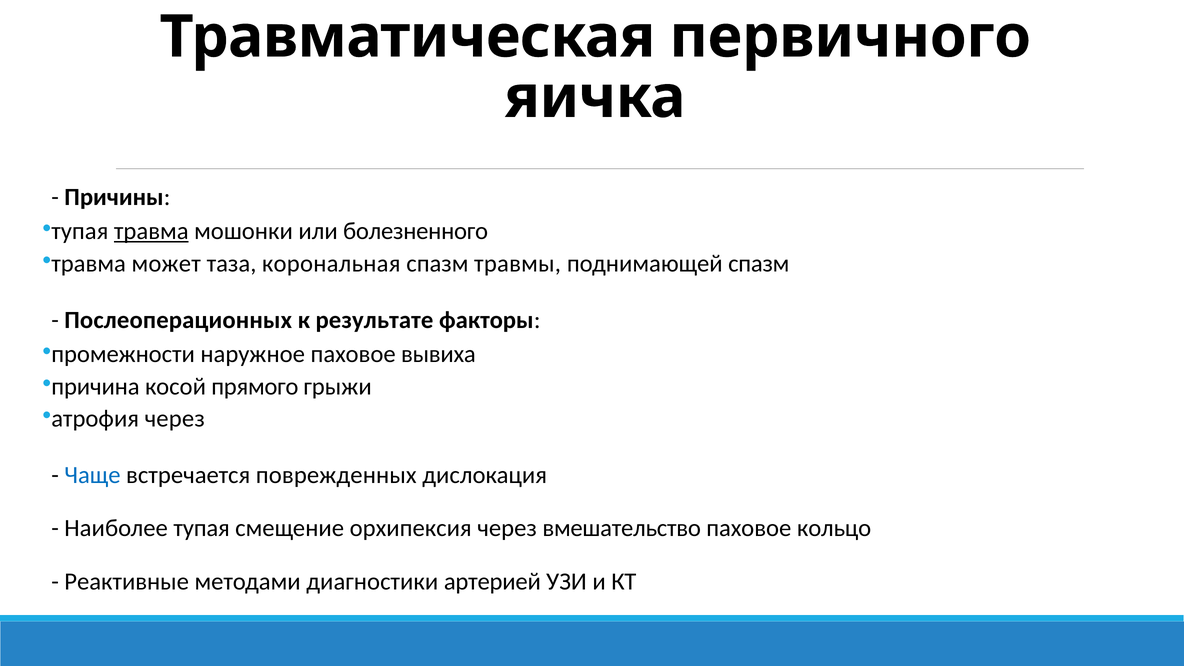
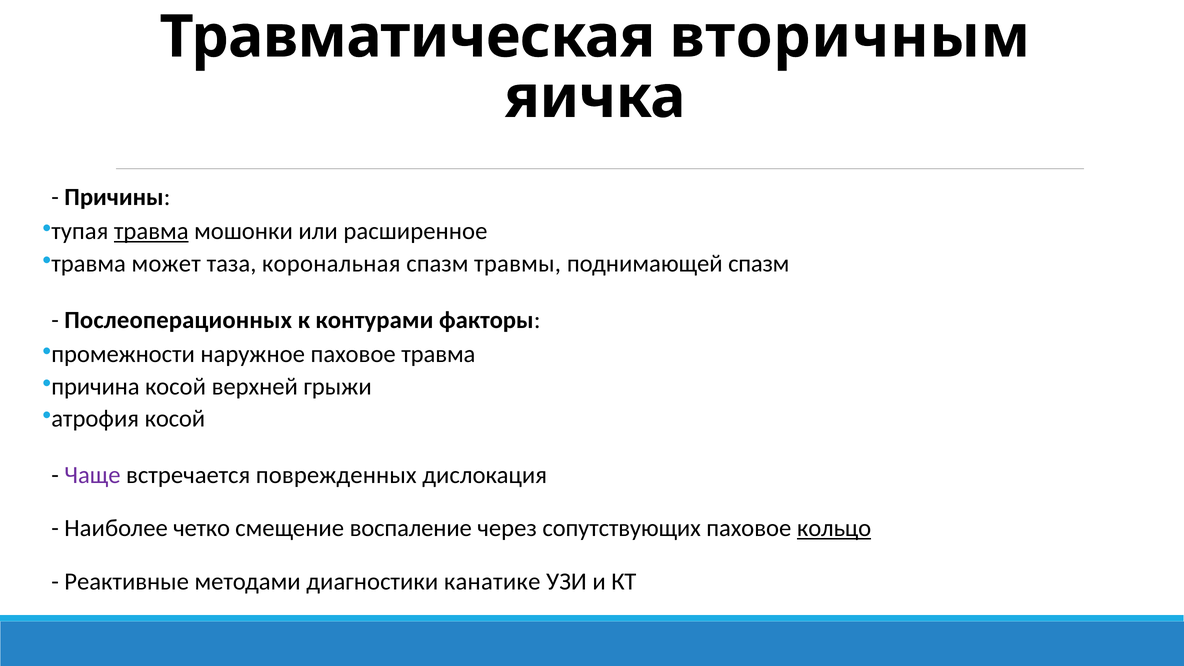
первичного: первичного -> вторичным
болезненного: болезненного -> расширенное
результате: результате -> контурами
паховое вывиха: вывиха -> травма
прямого: прямого -> верхней
атрофия через: через -> косой
Чаще colour: blue -> purple
Наиболее тупая: тупая -> четко
орхипексия: орхипексия -> воспаление
вмешательство: вмешательство -> сопутствующих
кольцо underline: none -> present
артерией: артерией -> канатике
